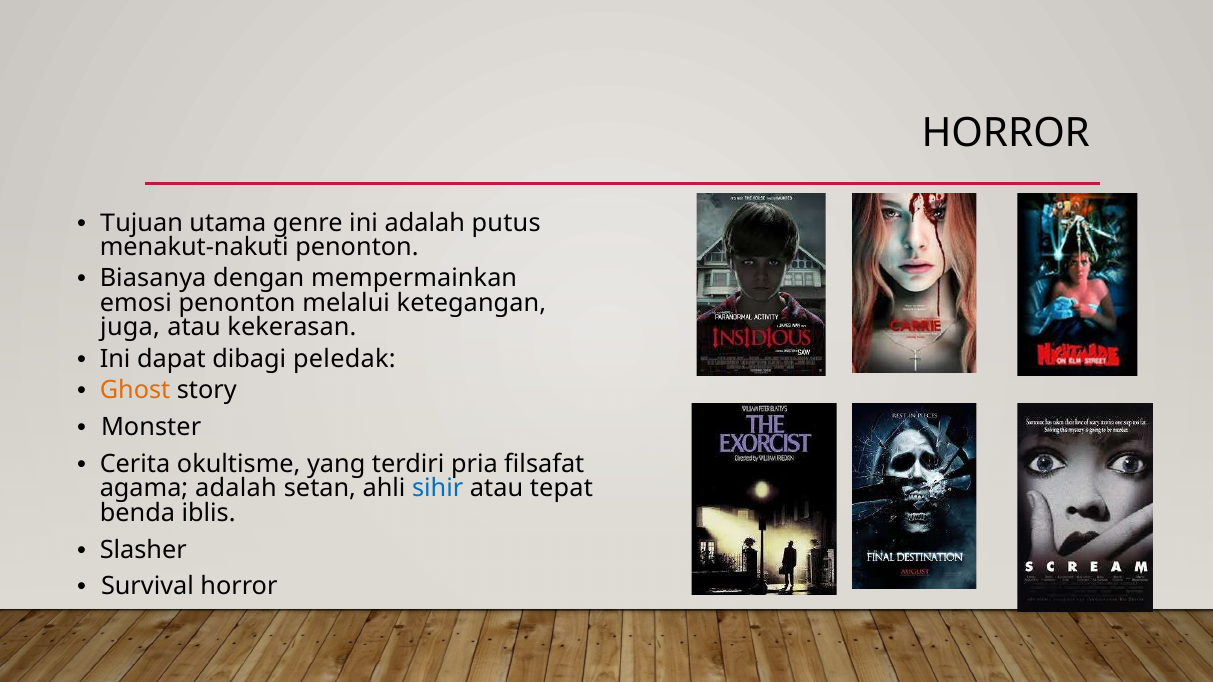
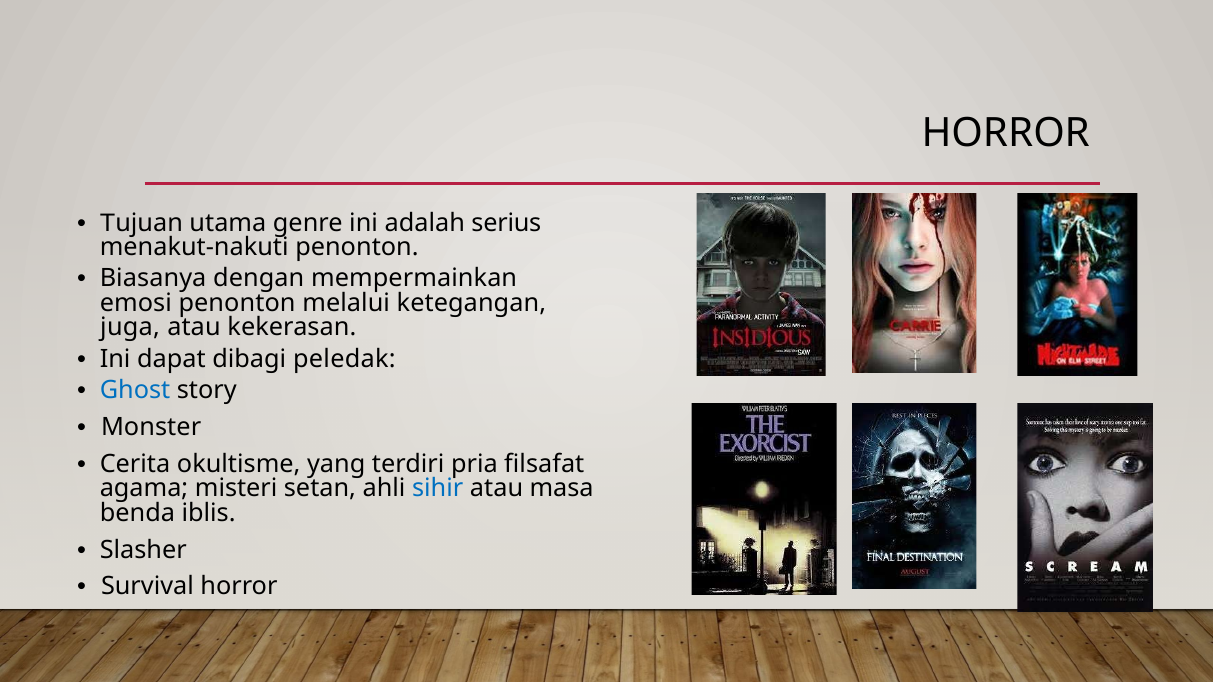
putus: putus -> serius
Ghost colour: orange -> blue
agama adalah: adalah -> misteri
tepat: tepat -> masa
